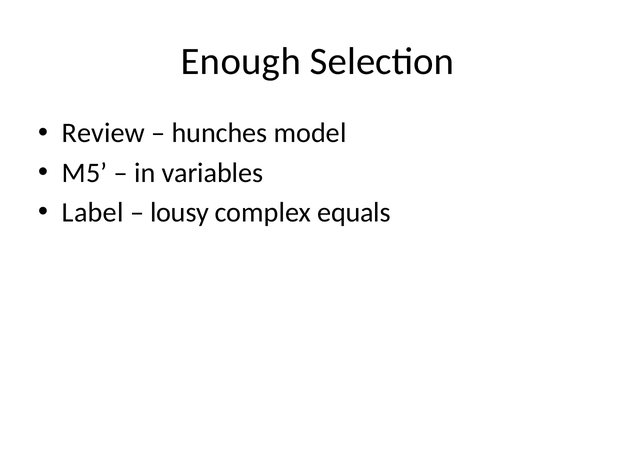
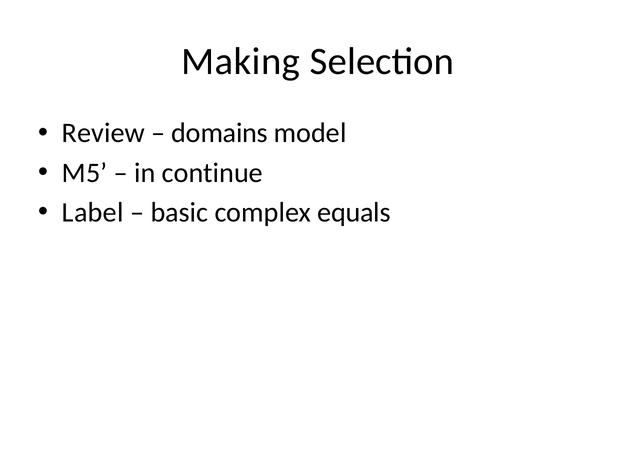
Enough: Enough -> Making
hunches: hunches -> domains
variables: variables -> continue
lousy: lousy -> basic
